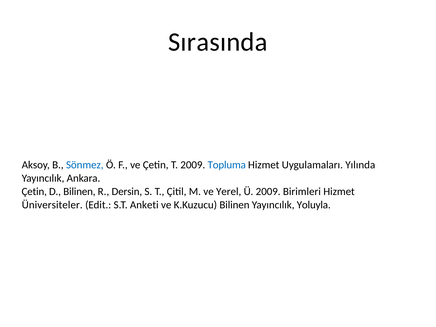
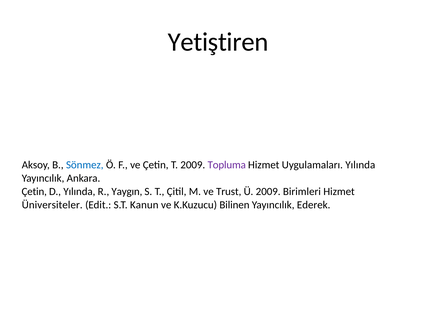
Sırasında: Sırasında -> Yetiştiren
Topluma colour: blue -> purple
D Bilinen: Bilinen -> Yılında
Dersin: Dersin -> Yaygın
Yerel: Yerel -> Trust
Anketi: Anketi -> Kanun
Yoluyla: Yoluyla -> Ederek
